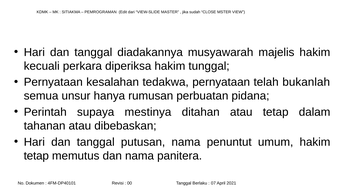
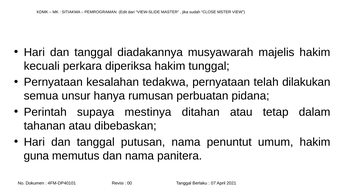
bukanlah: bukanlah -> dilakukan
tetap at (36, 156): tetap -> guna
